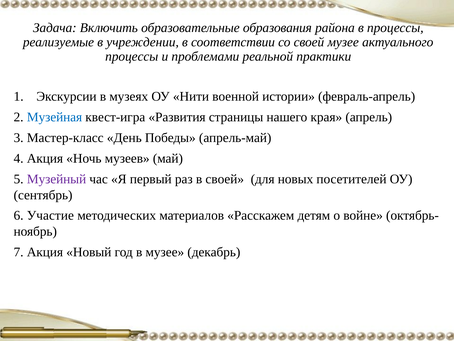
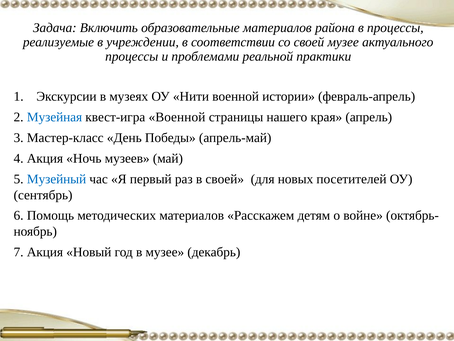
образовательные образования: образования -> материалов
квест-игра Развития: Развития -> Военной
Музейный colour: purple -> blue
Участие: Участие -> Помощь
